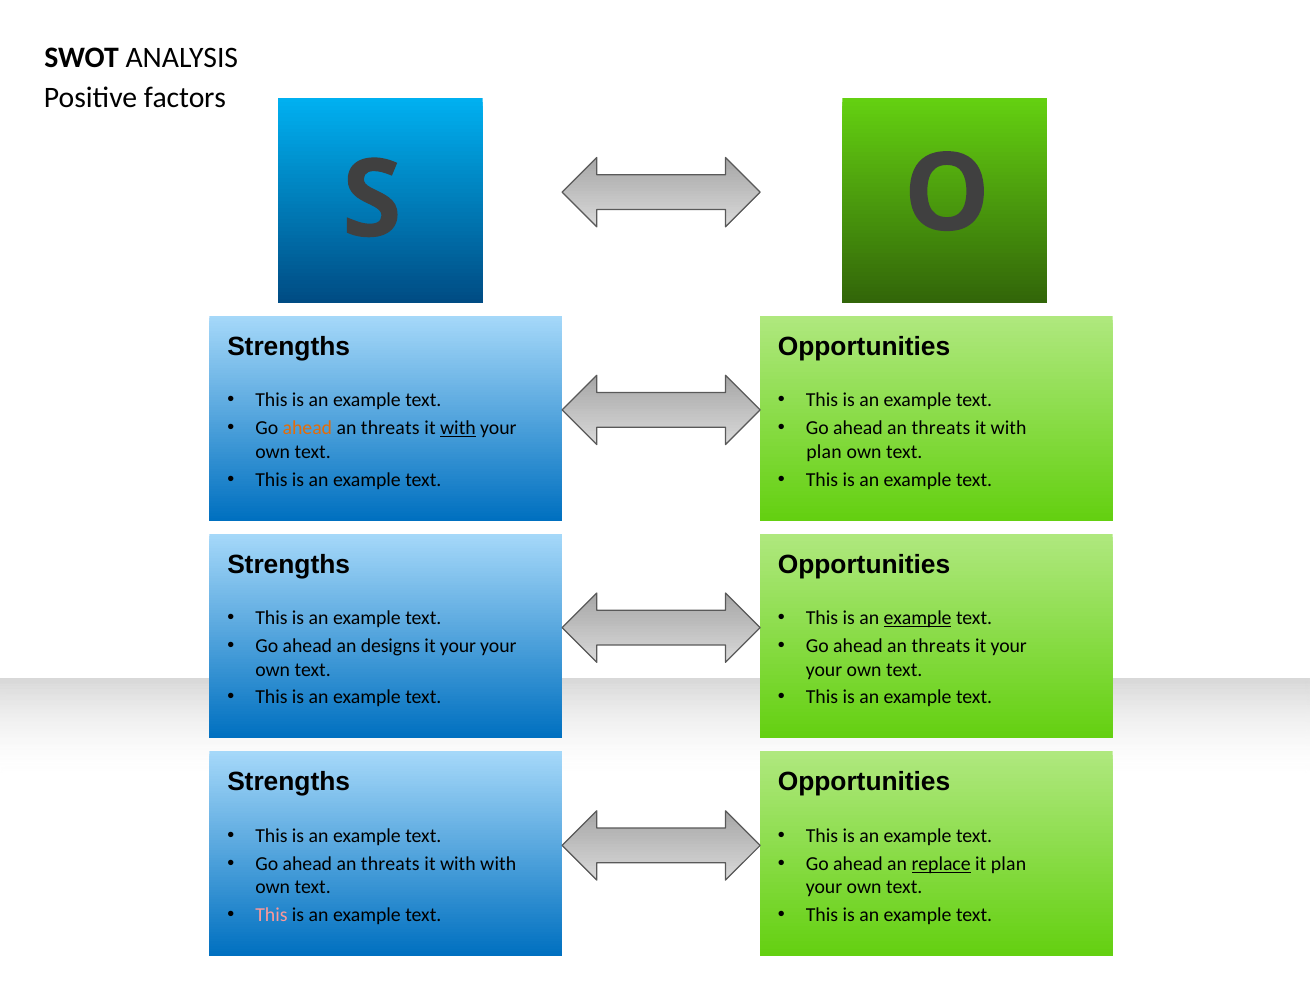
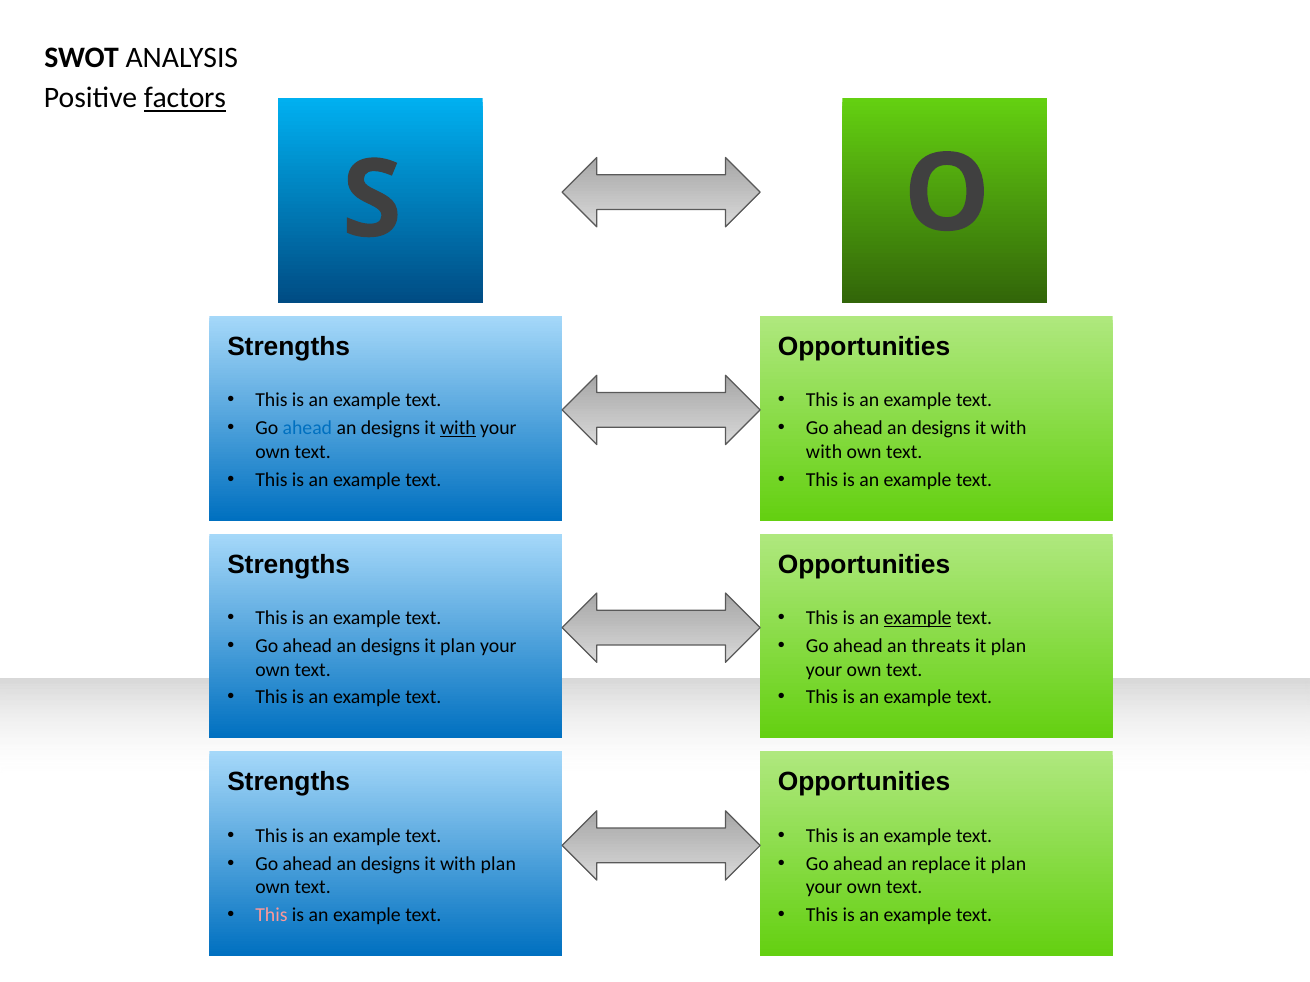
factors underline: none -> present
ahead at (307, 428) colour: orange -> blue
threats at (390, 428): threats -> designs
threats at (941, 428): threats -> designs
plan at (824, 452): plan -> with
your at (458, 646): your -> plan
your at (1009, 646): your -> plan
threats at (390, 864): threats -> designs
with with: with -> plan
replace underline: present -> none
